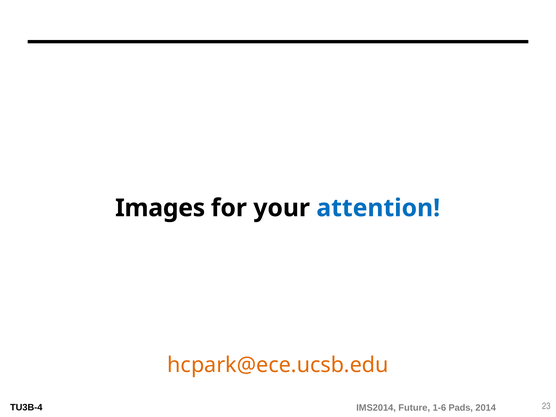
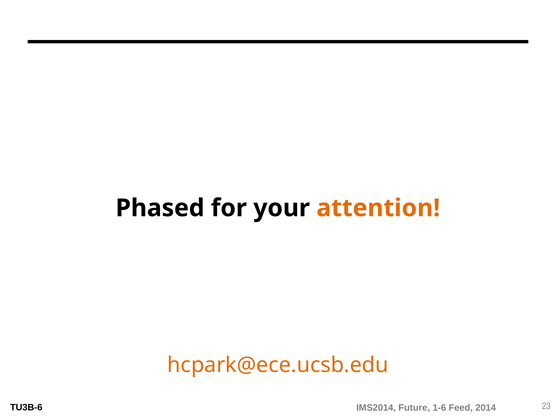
Images: Images -> Phased
attention colour: blue -> orange
TU3B-4: TU3B-4 -> TU3B-6
Pads: Pads -> Feed
